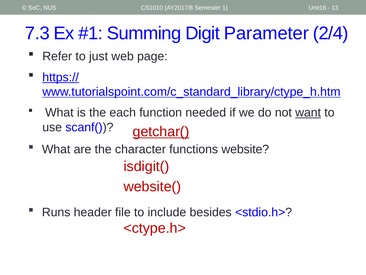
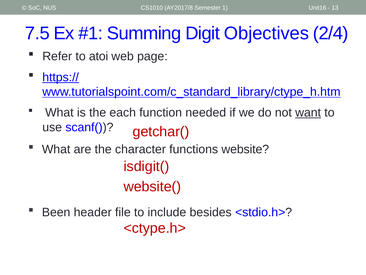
7.3: 7.3 -> 7.5
Parameter: Parameter -> Objectives
just: just -> atoi
getchar( underline: present -> none
Runs: Runs -> Been
